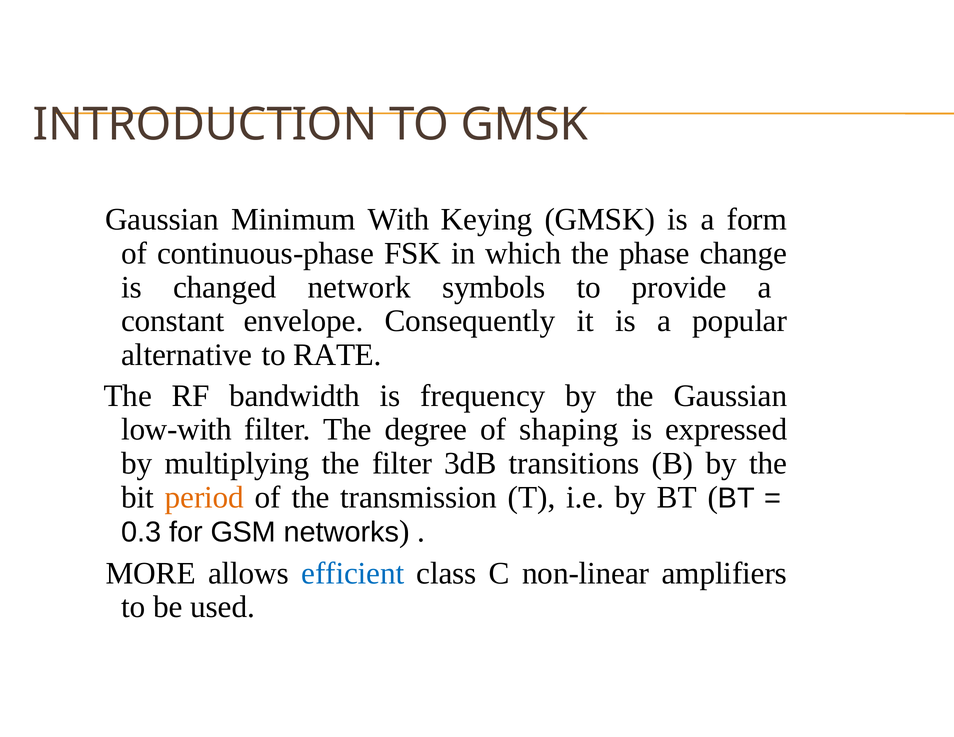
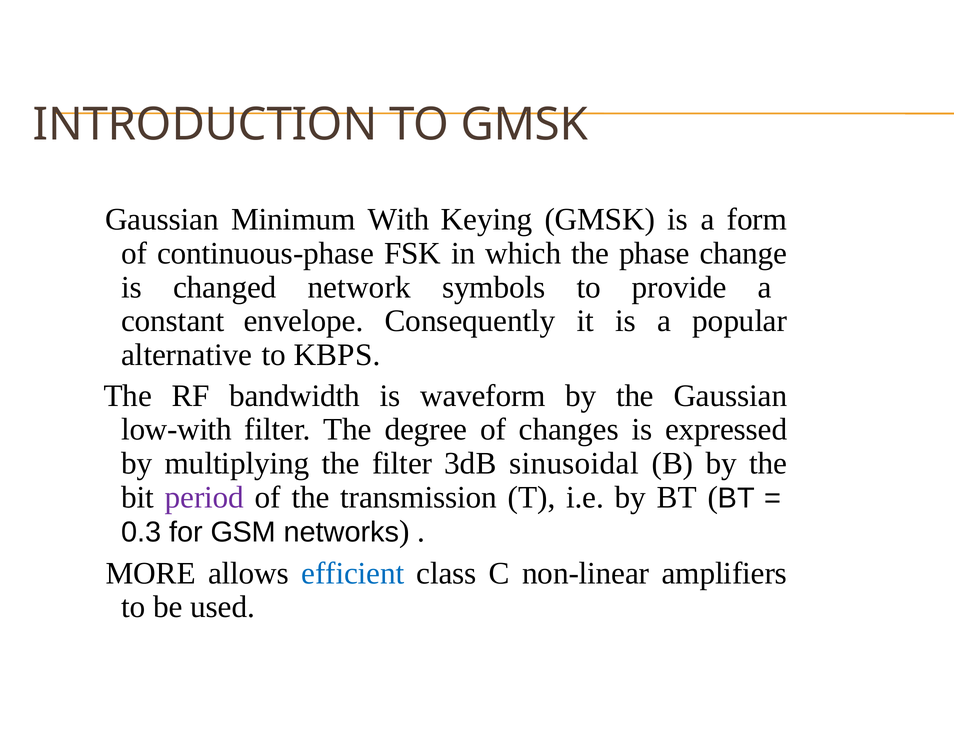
RATE: RATE -> KBPS
frequency: frequency -> waveform
shaping: shaping -> changes
transitions: transitions -> sinusoidal
period colour: orange -> purple
